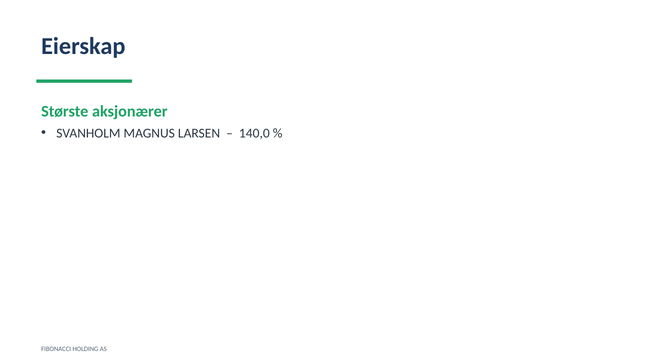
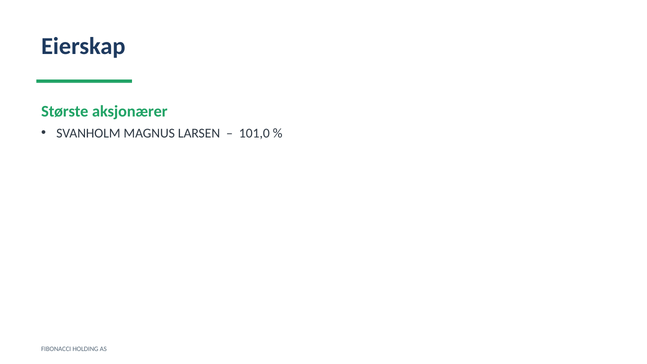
140,0: 140,0 -> 101,0
